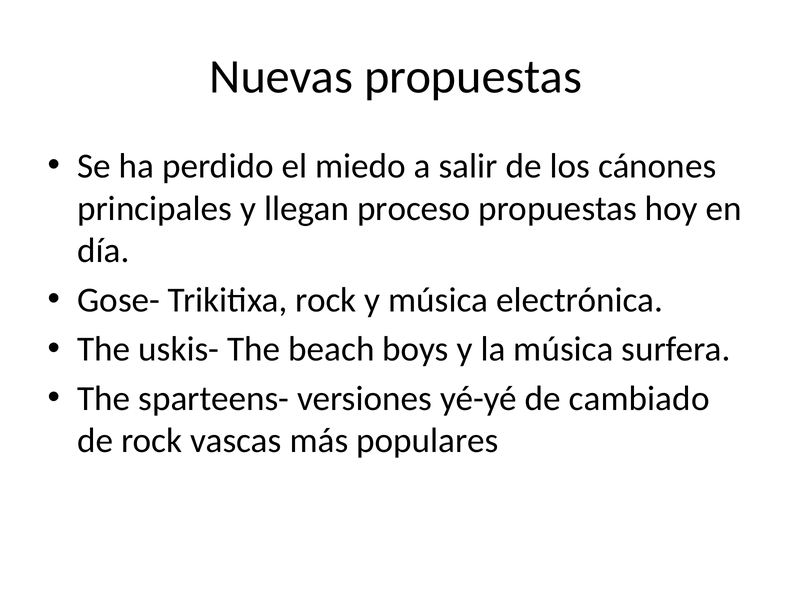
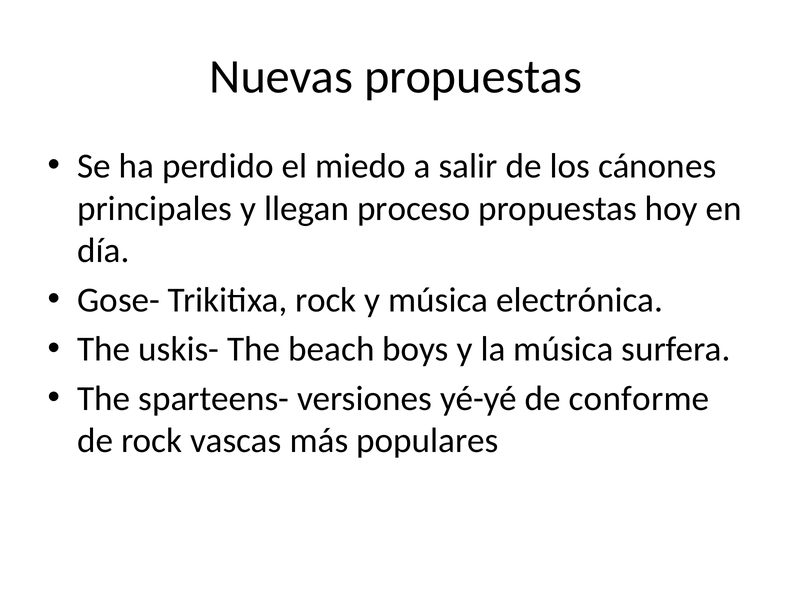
cambiado: cambiado -> conforme
